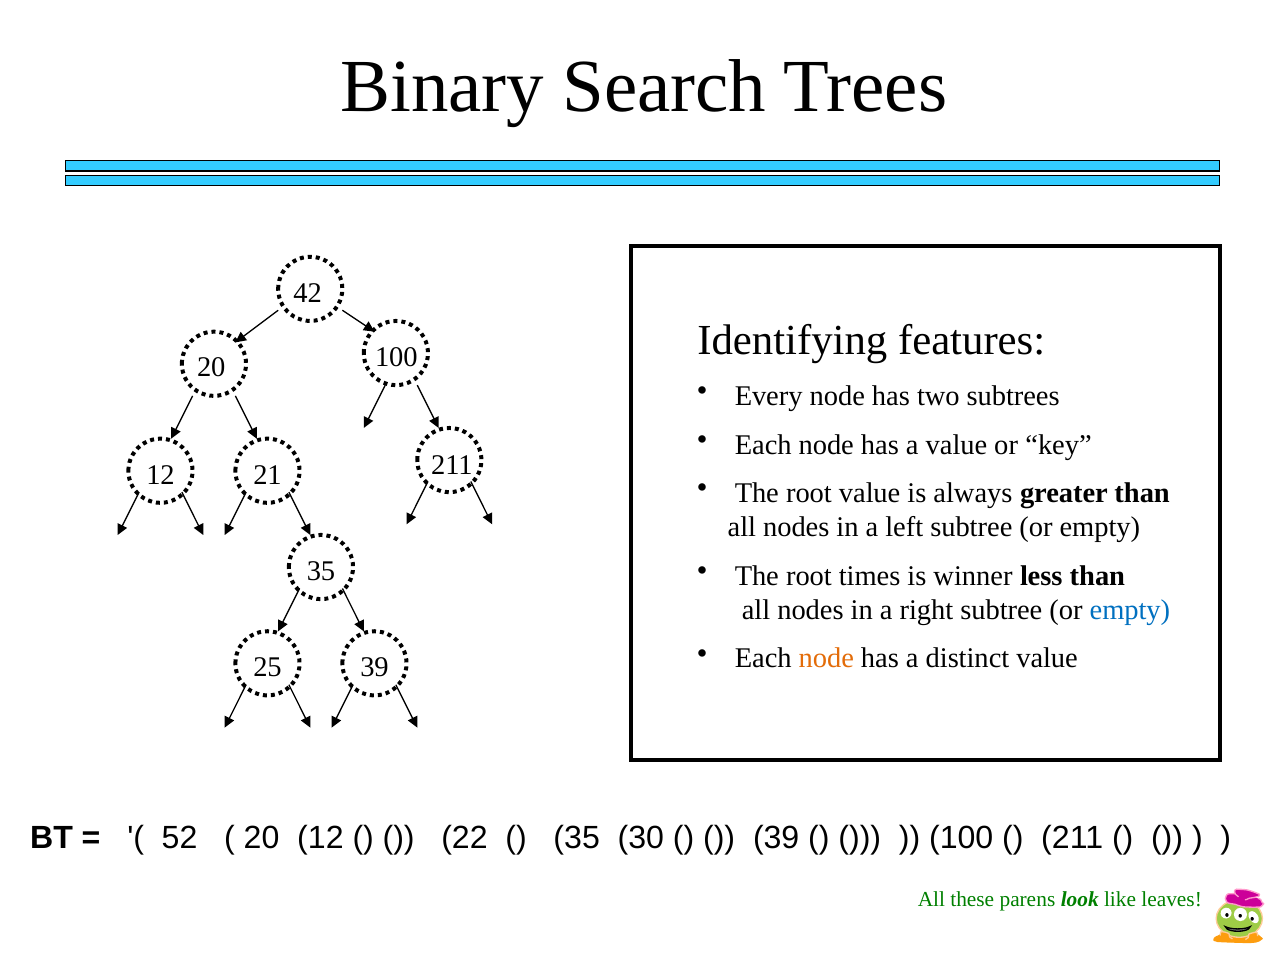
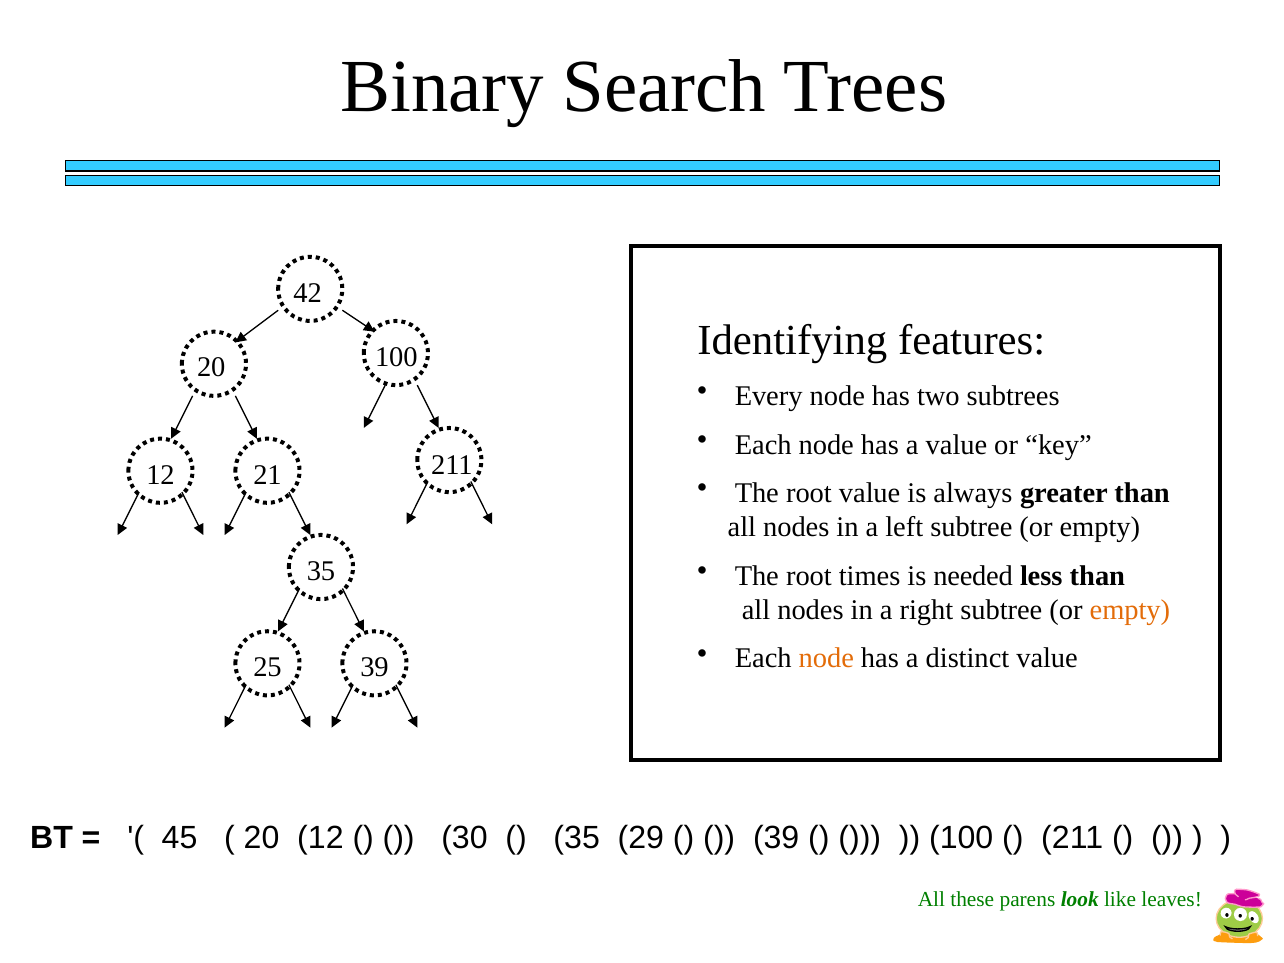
winner: winner -> needed
empty at (1130, 610) colour: blue -> orange
52: 52 -> 45
22: 22 -> 30
30: 30 -> 29
